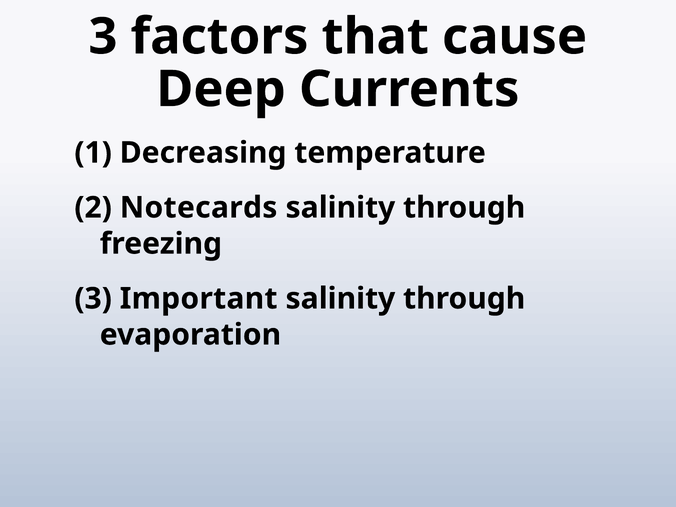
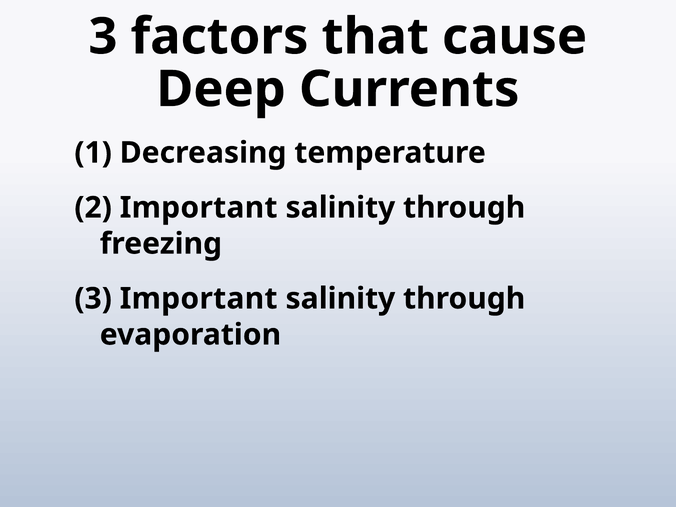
2 Notecards: Notecards -> Important
